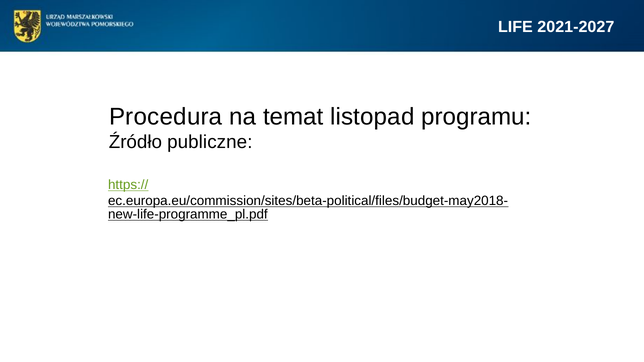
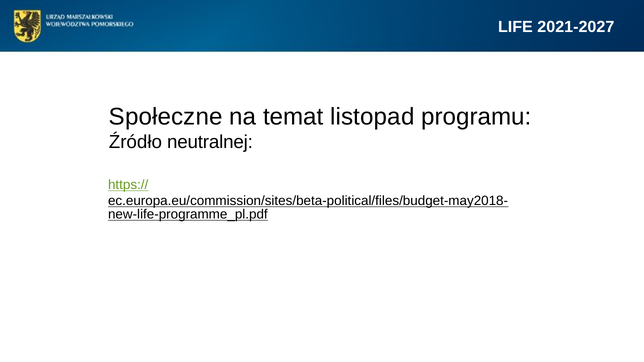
Procedura: Procedura -> Społeczne
publiczne: publiczne -> neutralnej
